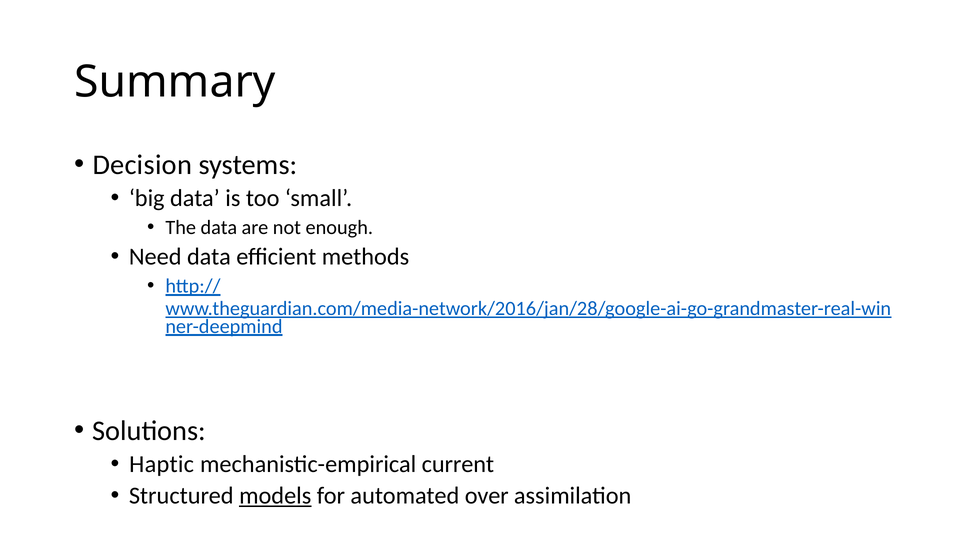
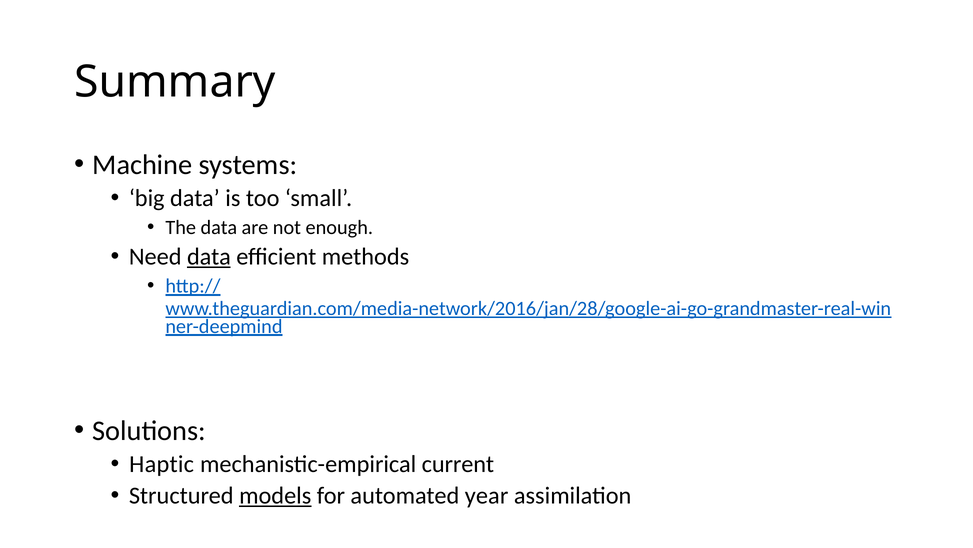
Decision: Decision -> Machine
data at (209, 256) underline: none -> present
over: over -> year
